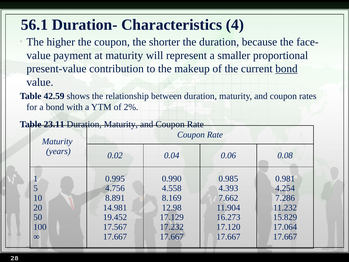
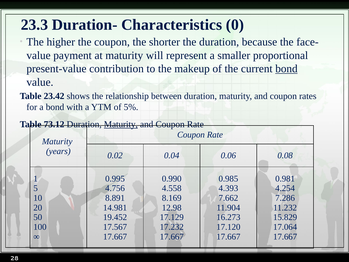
56.1: 56.1 -> 23.3
4: 4 -> 0
42.59: 42.59 -> 23.42
2%: 2% -> 5%
23.11: 23.11 -> 73.12
Maturity at (121, 124) underline: none -> present
